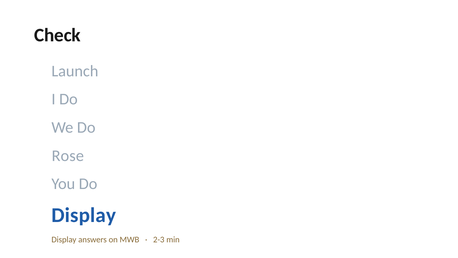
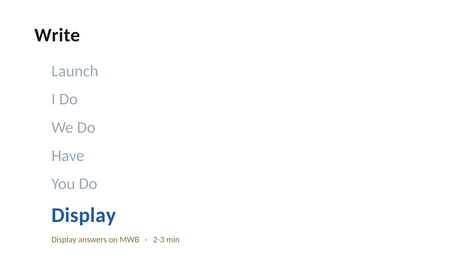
Check: Check -> Write
Rose: Rose -> Have
